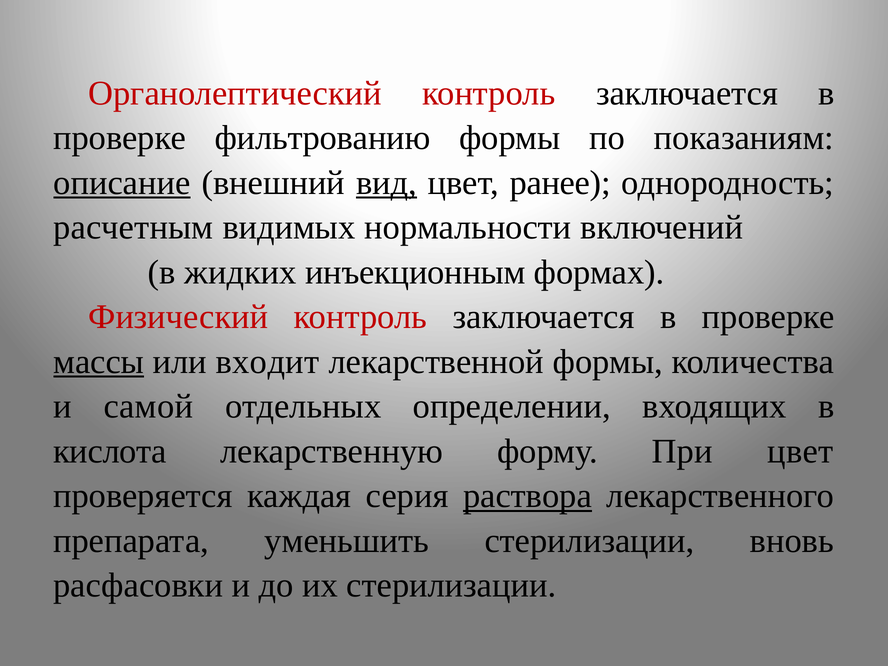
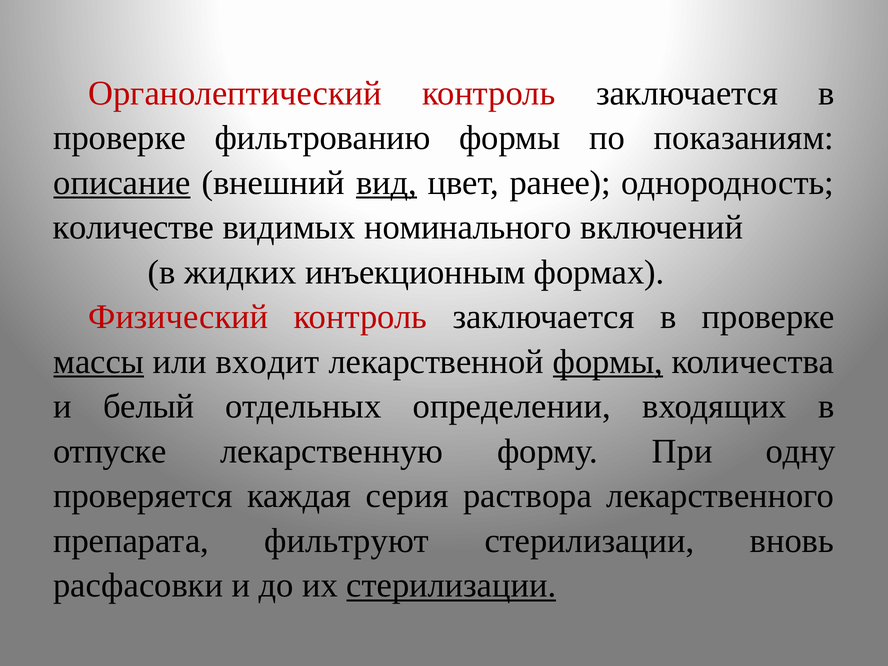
расчетным: расчетным -> количестве
нормальности: нормальности -> номинального
формы at (608, 362) underline: none -> present
самой: самой -> белый
кислота: кислота -> отпуске
При цвет: цвет -> одну
раствора underline: present -> none
уменьшить: уменьшить -> фильтруют
стерилизации at (451, 586) underline: none -> present
